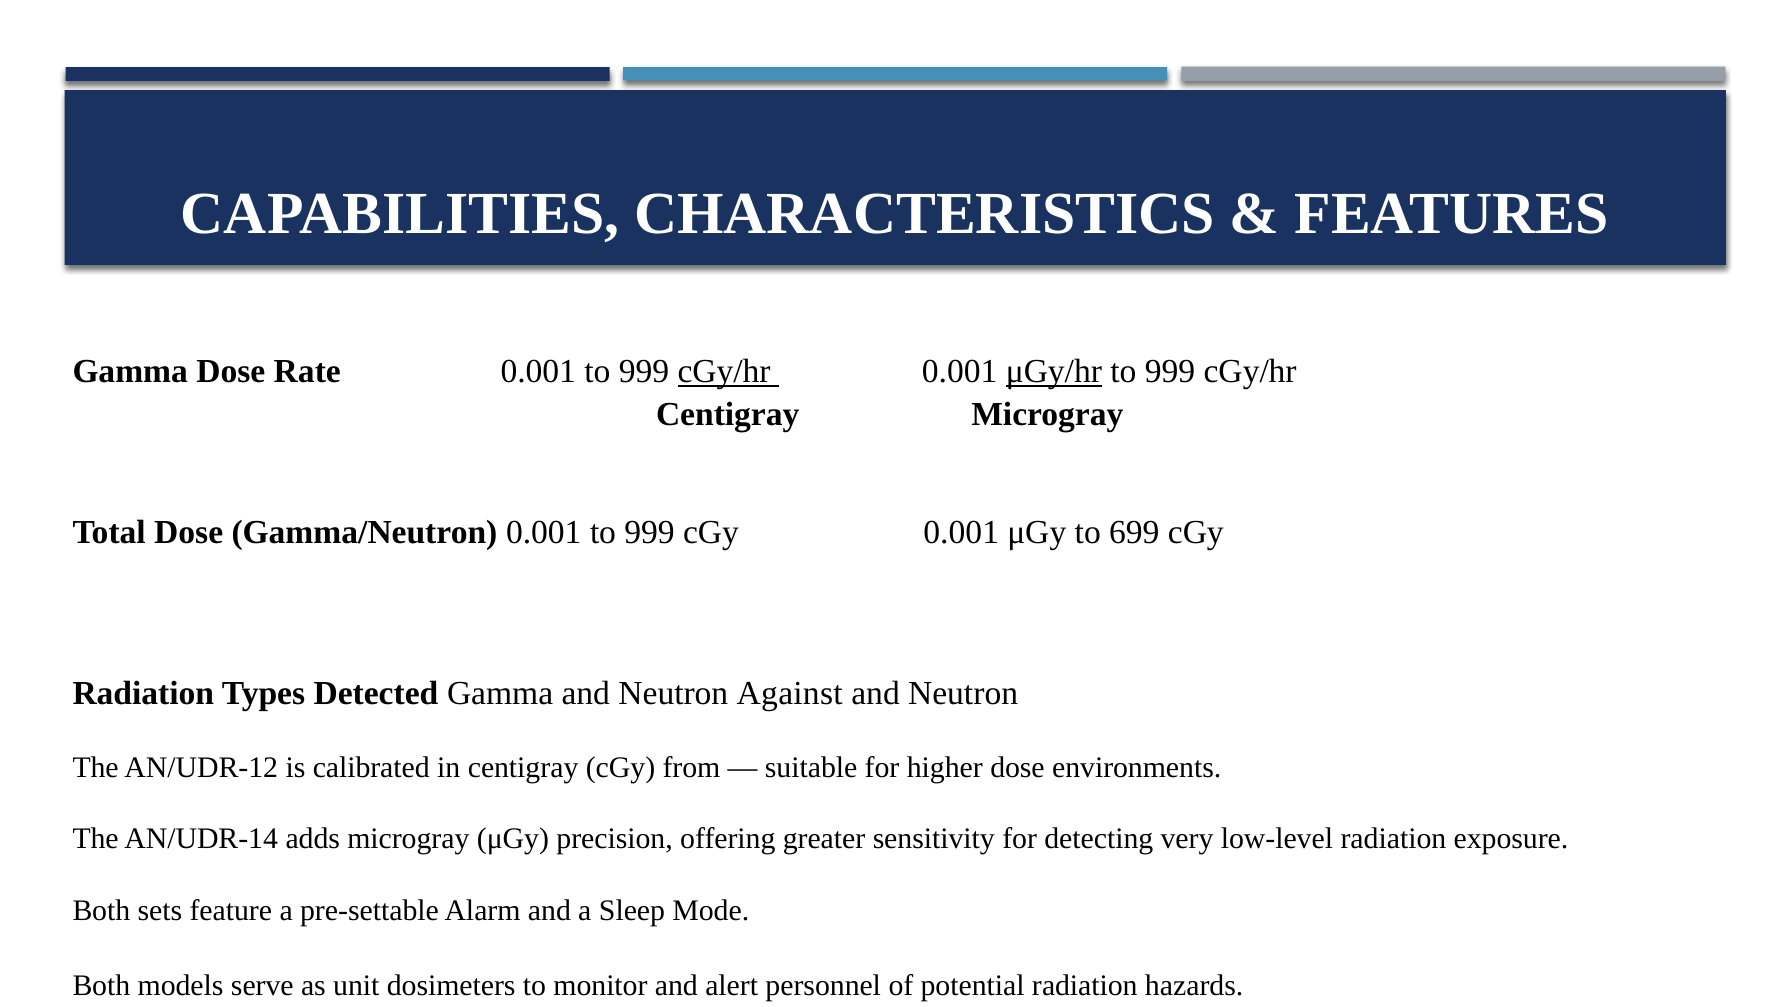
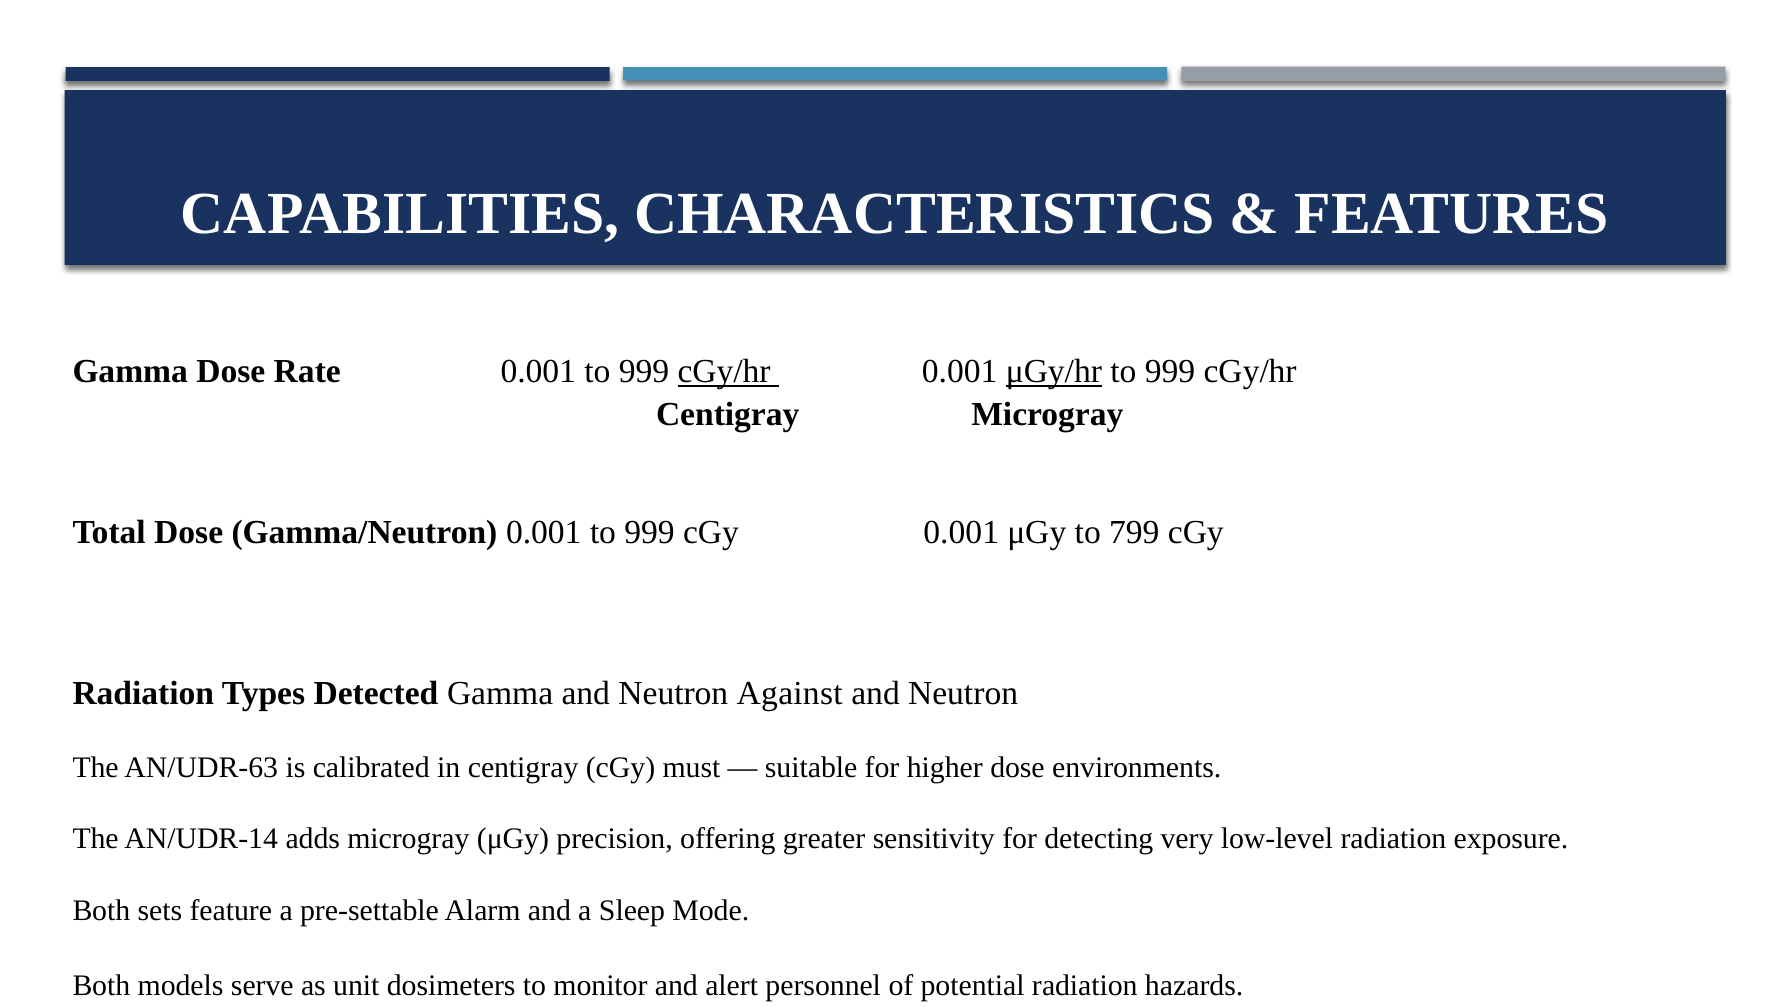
699: 699 -> 799
AN/UDR-12: AN/UDR-12 -> AN/UDR-63
from: from -> must
